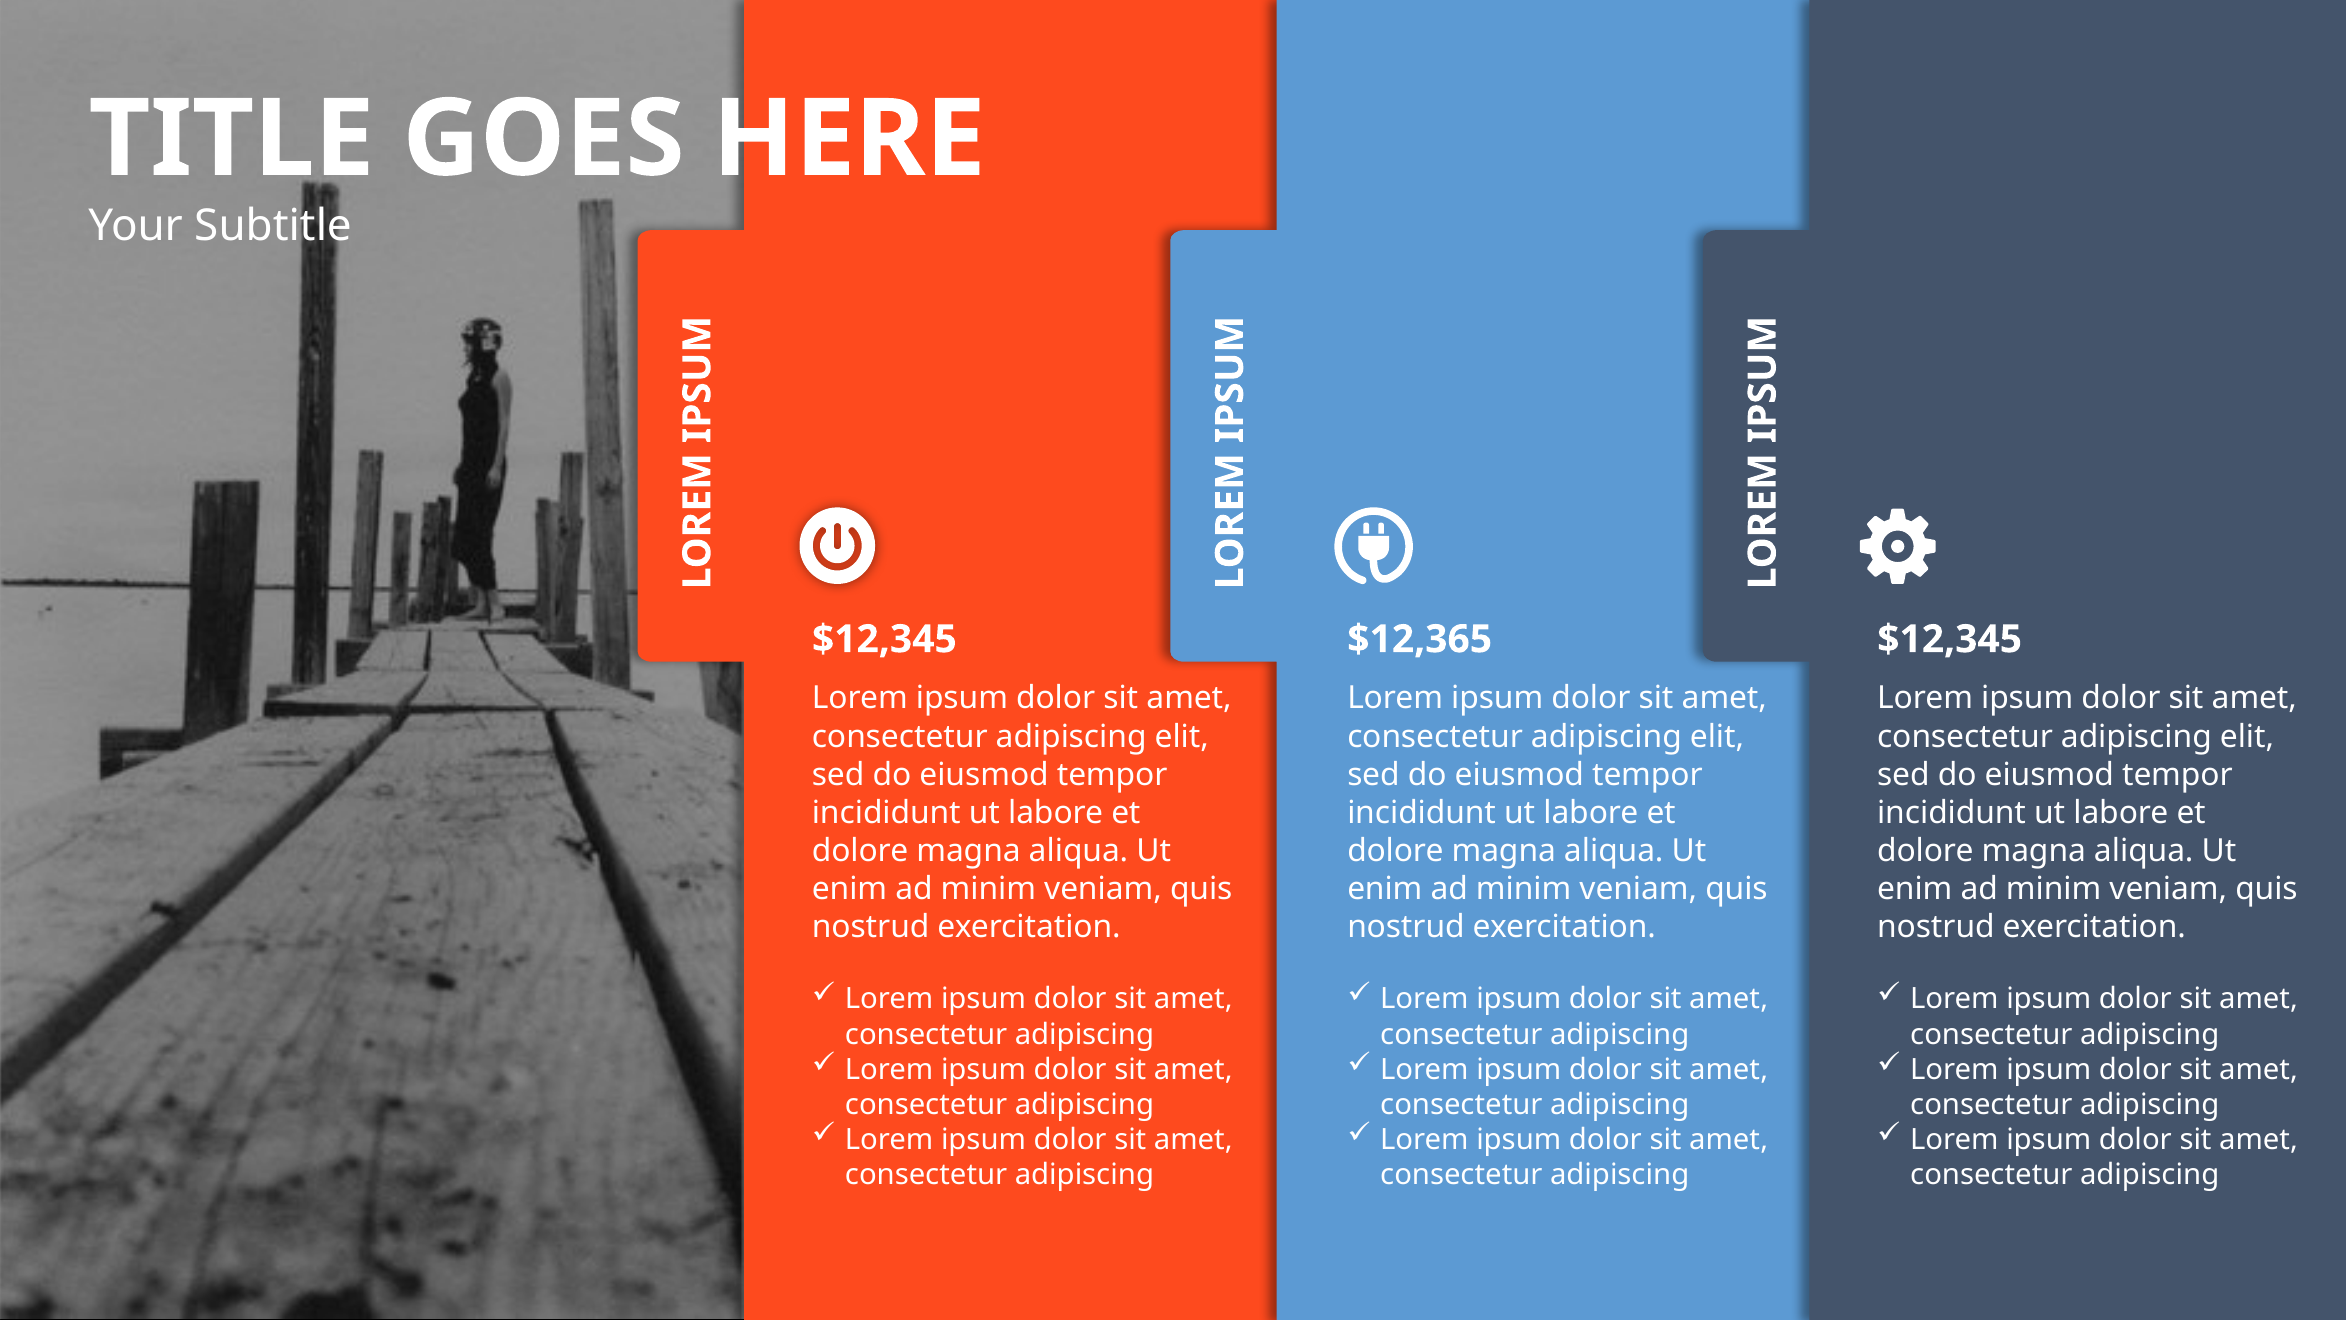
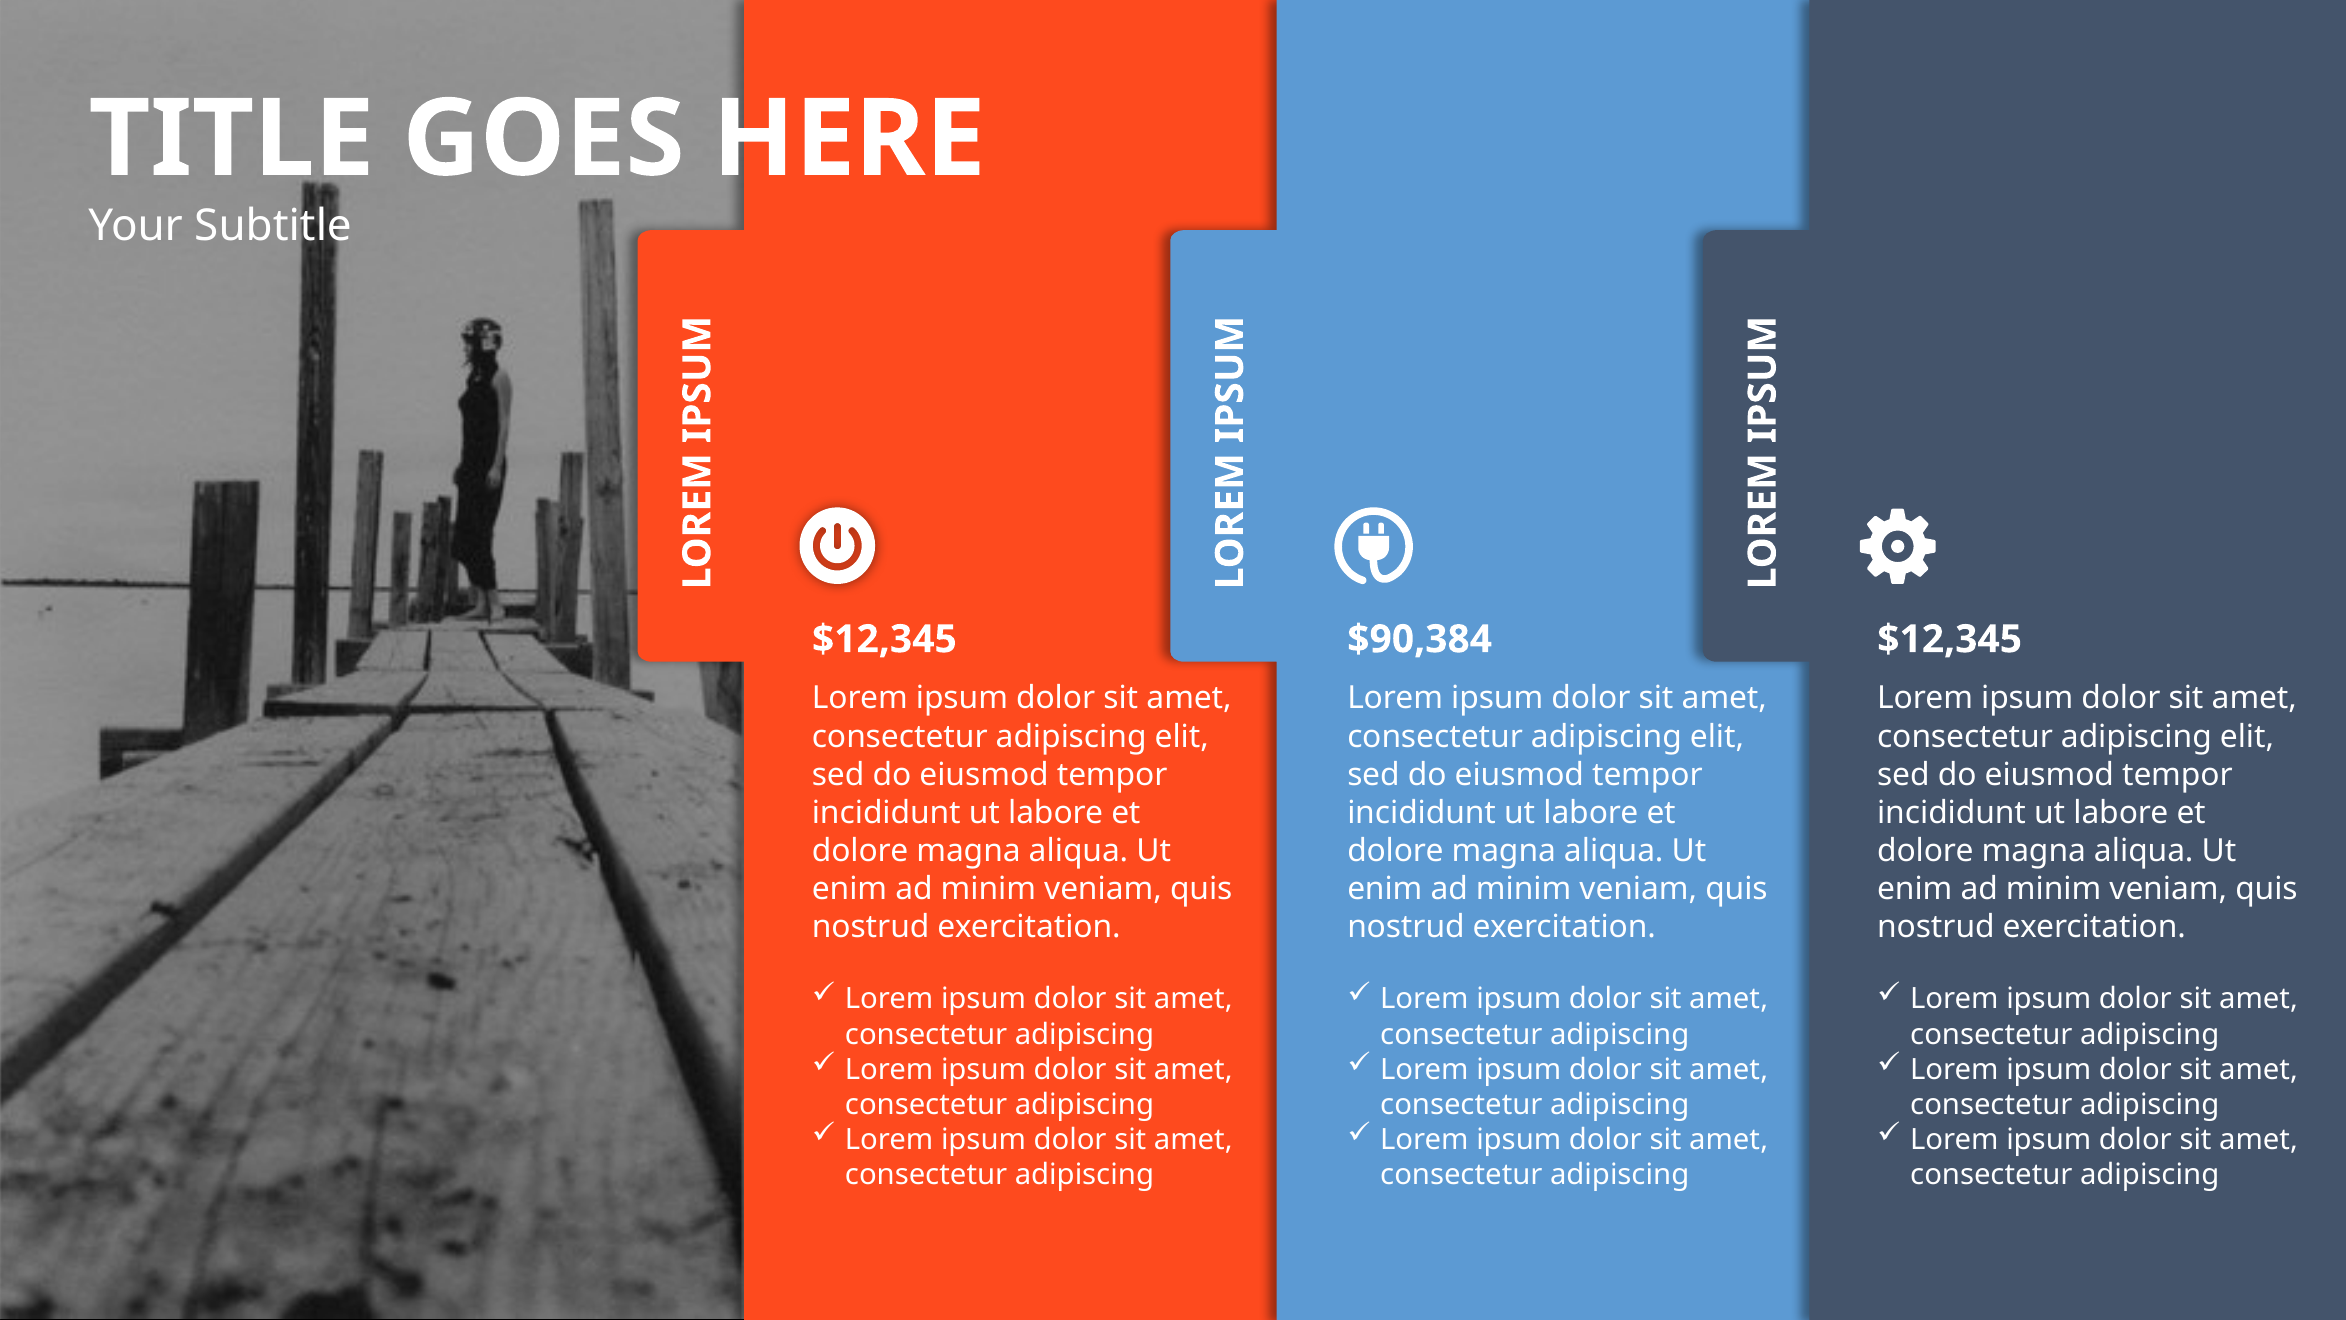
$12,365: $12,365 -> $90,384
